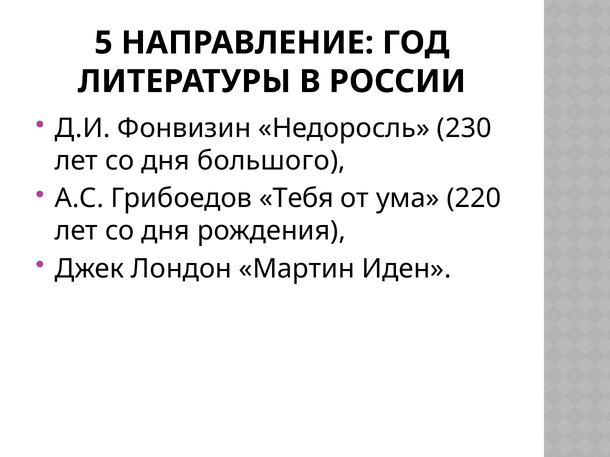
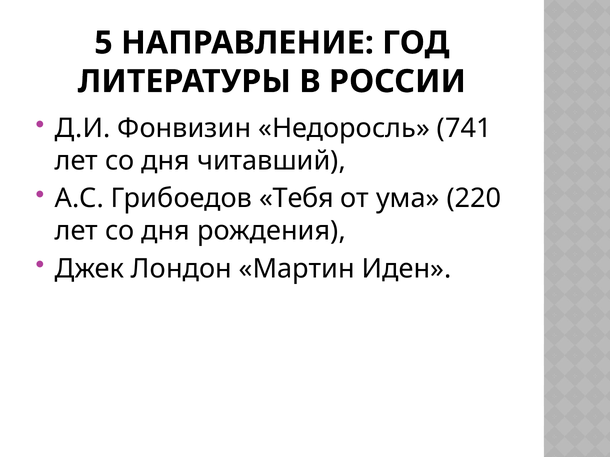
230: 230 -> 741
большого: большого -> читавший
